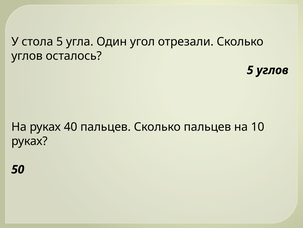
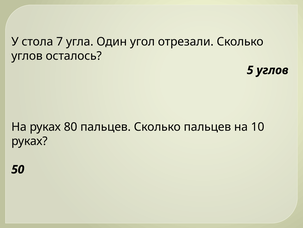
стола 5: 5 -> 7
40: 40 -> 80
